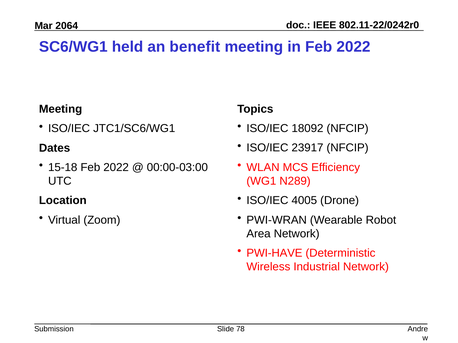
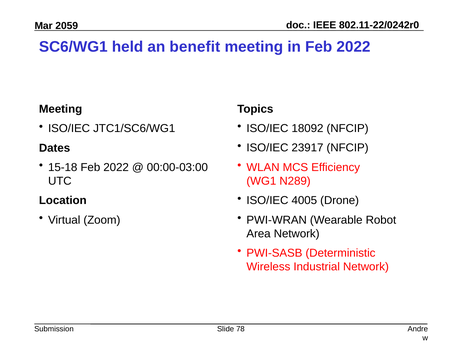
2064: 2064 -> 2059
PWI-HAVE: PWI-HAVE -> PWI-SASB
